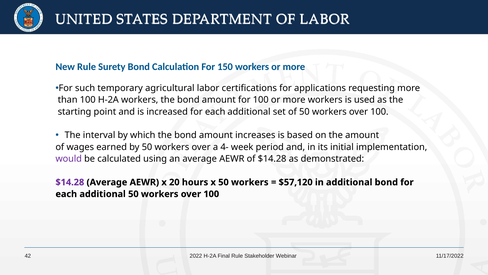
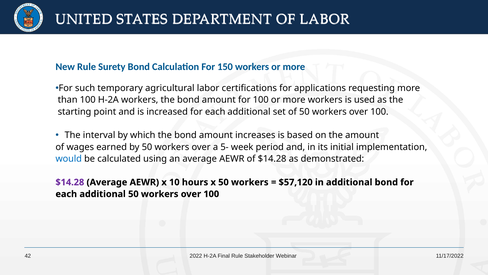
4-: 4- -> 5-
would colour: purple -> blue
20: 20 -> 10
